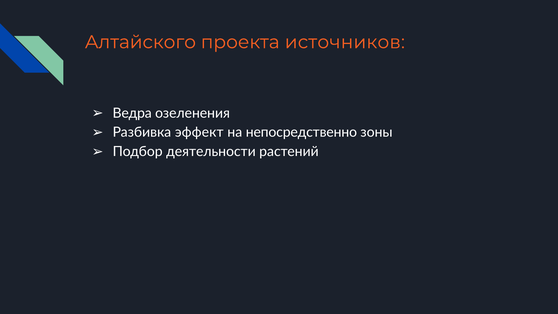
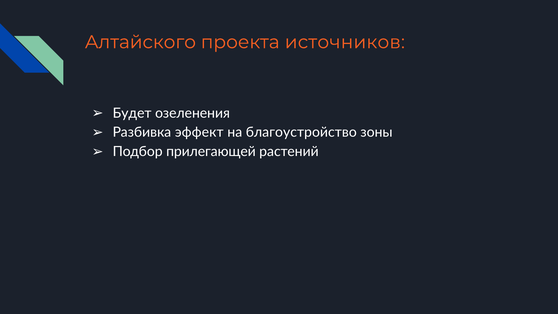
Ведра: Ведра -> Будет
непосредственно: непосредственно -> благоустройство
деятельности: деятельности -> прилегающей
